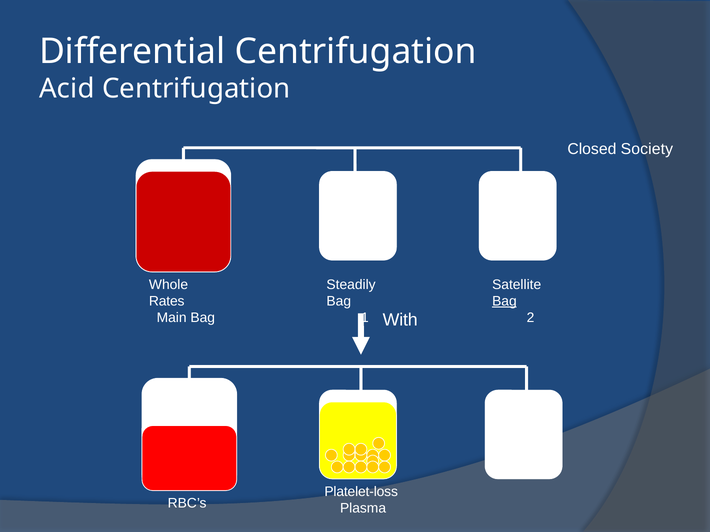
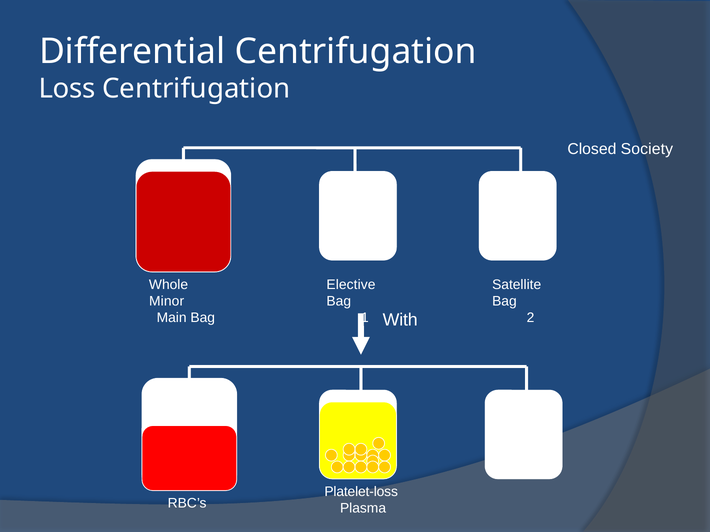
Acid: Acid -> Loss
Steadily: Steadily -> Elective
Rates: Rates -> Minor
Bag at (504, 301) underline: present -> none
